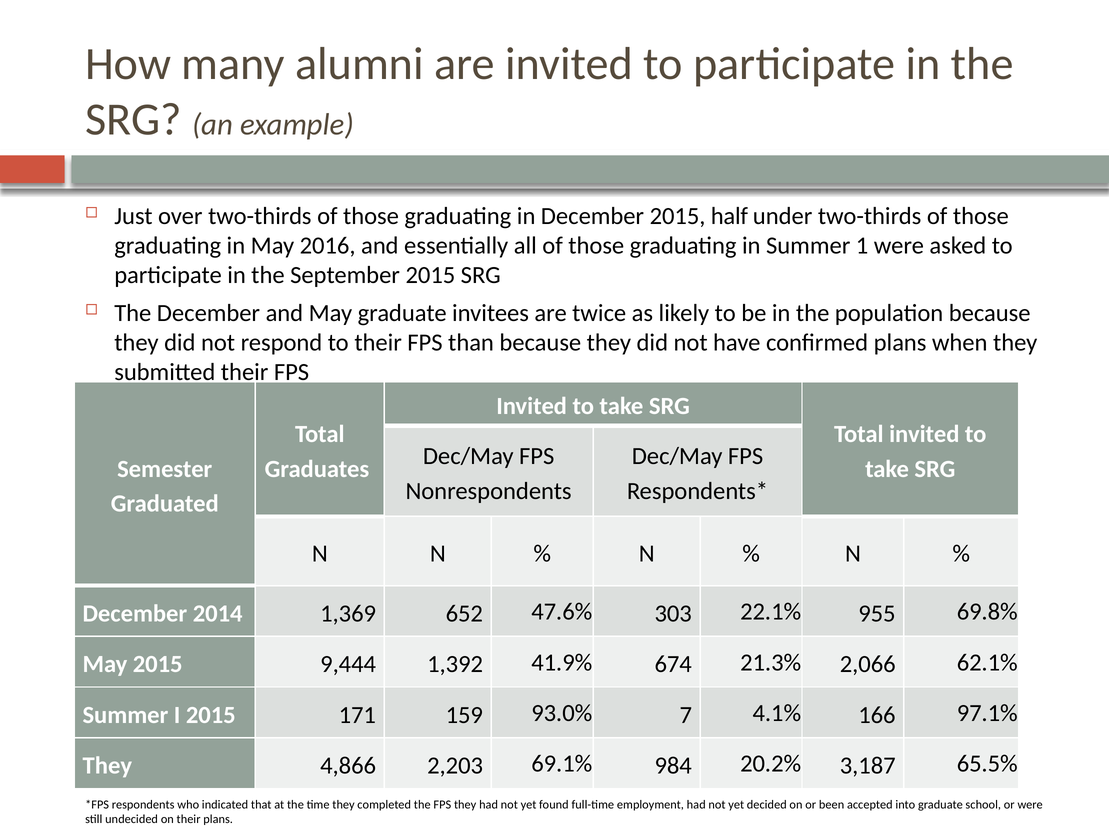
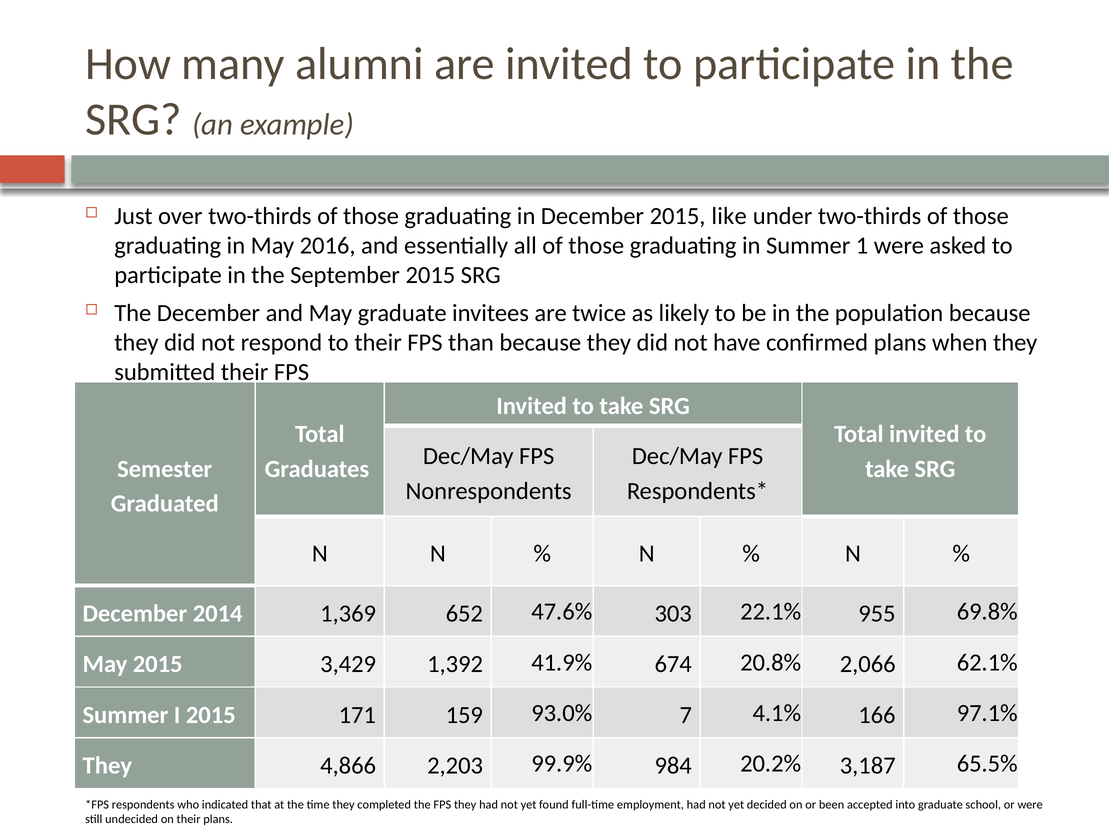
half: half -> like
9,444: 9,444 -> 3,429
21.3%: 21.3% -> 20.8%
69.1%: 69.1% -> 99.9%
